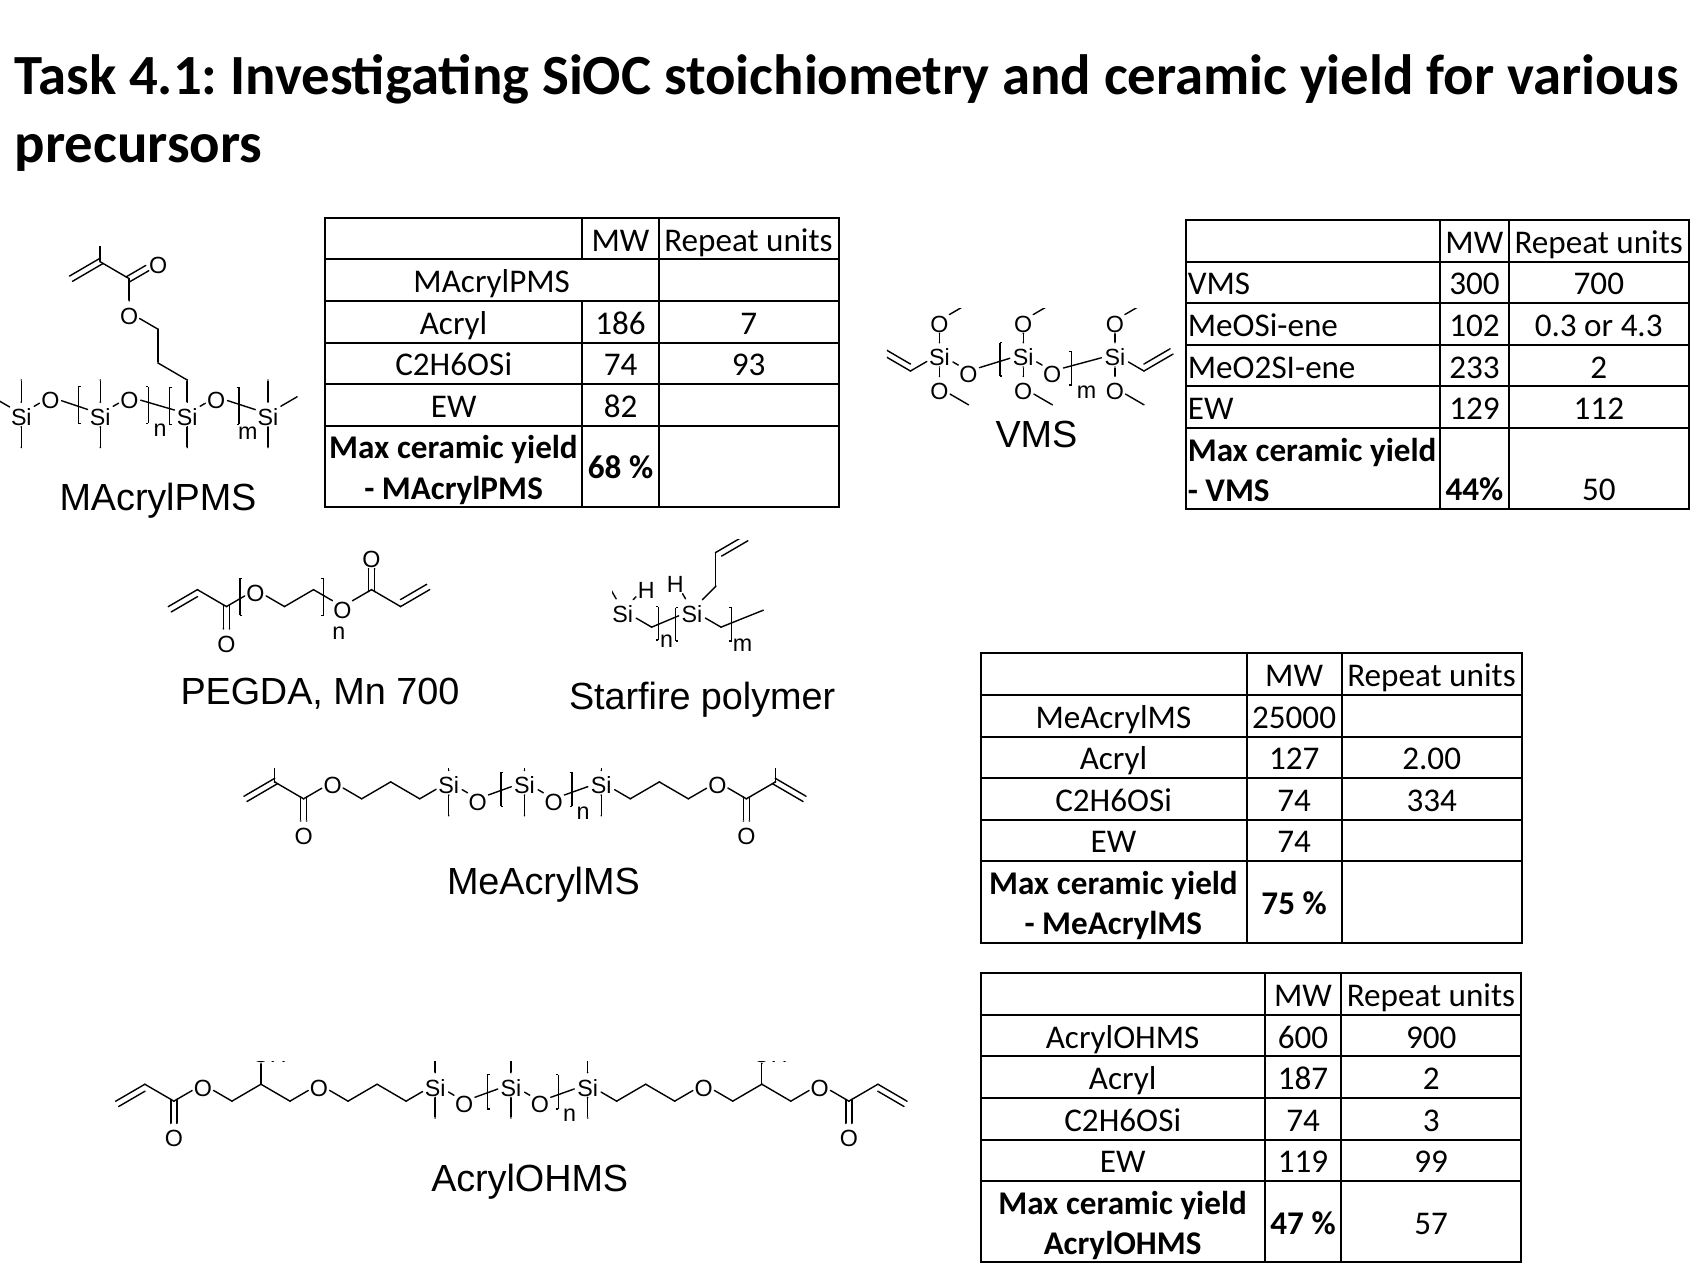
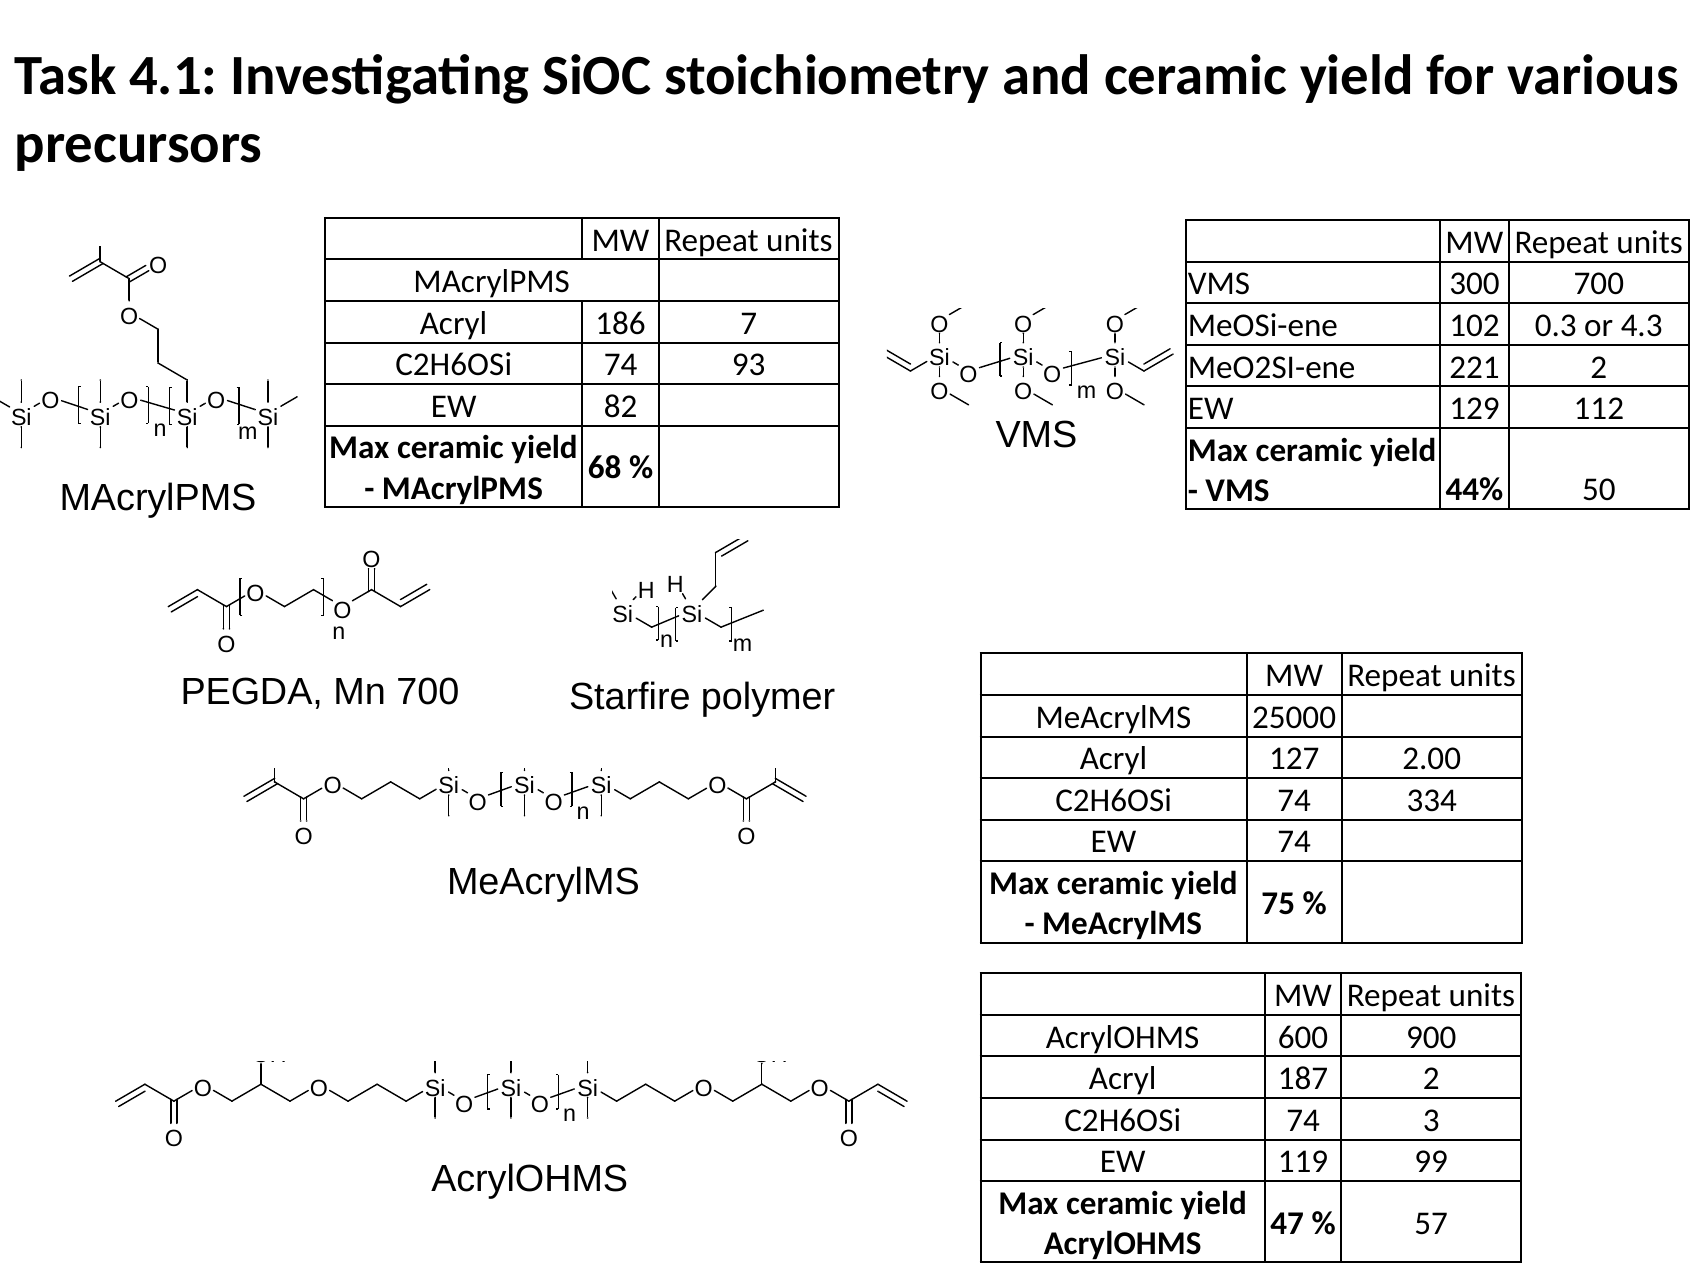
233: 233 -> 221
